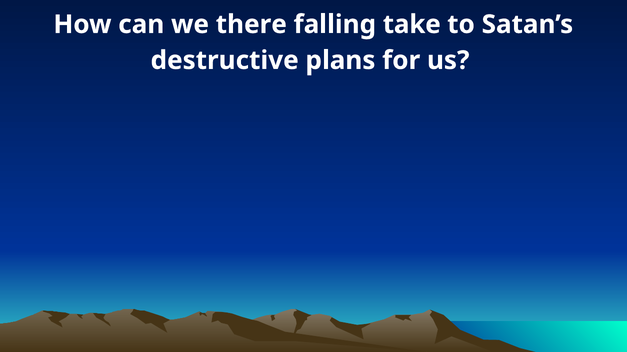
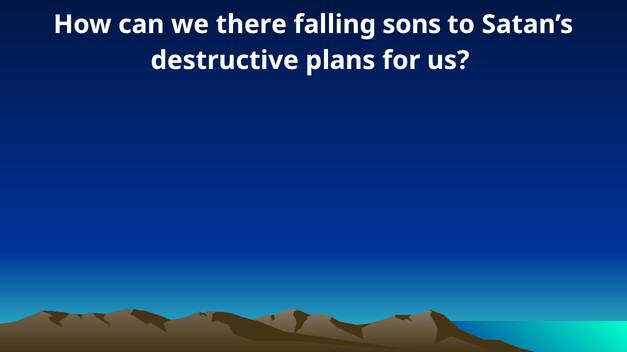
take: take -> sons
